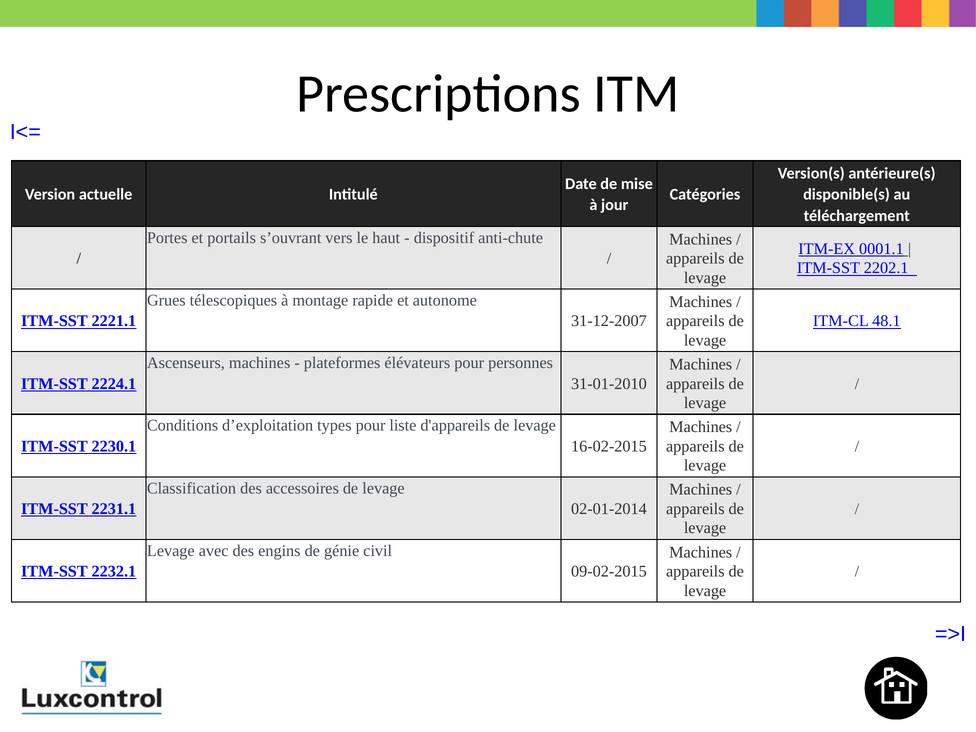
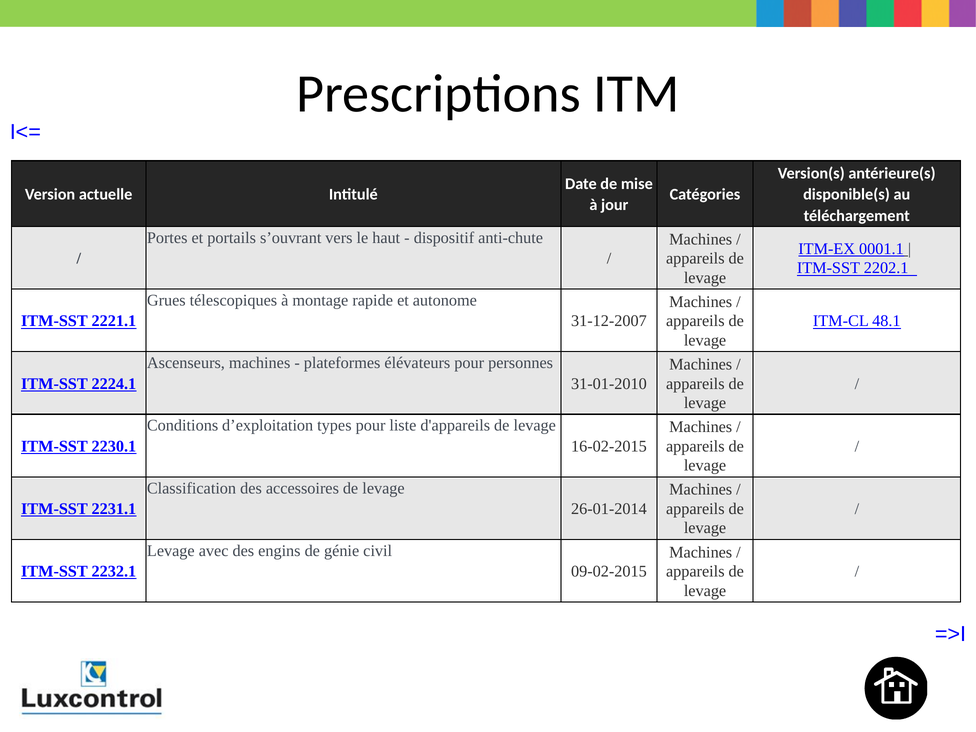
02-01-2014: 02-01-2014 -> 26-01-2014
